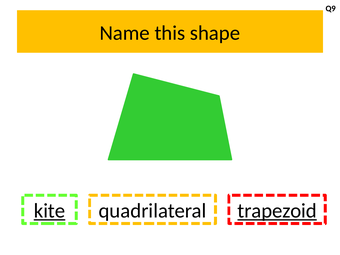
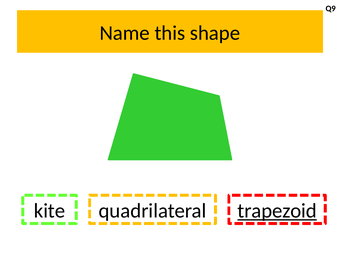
kite underline: present -> none
